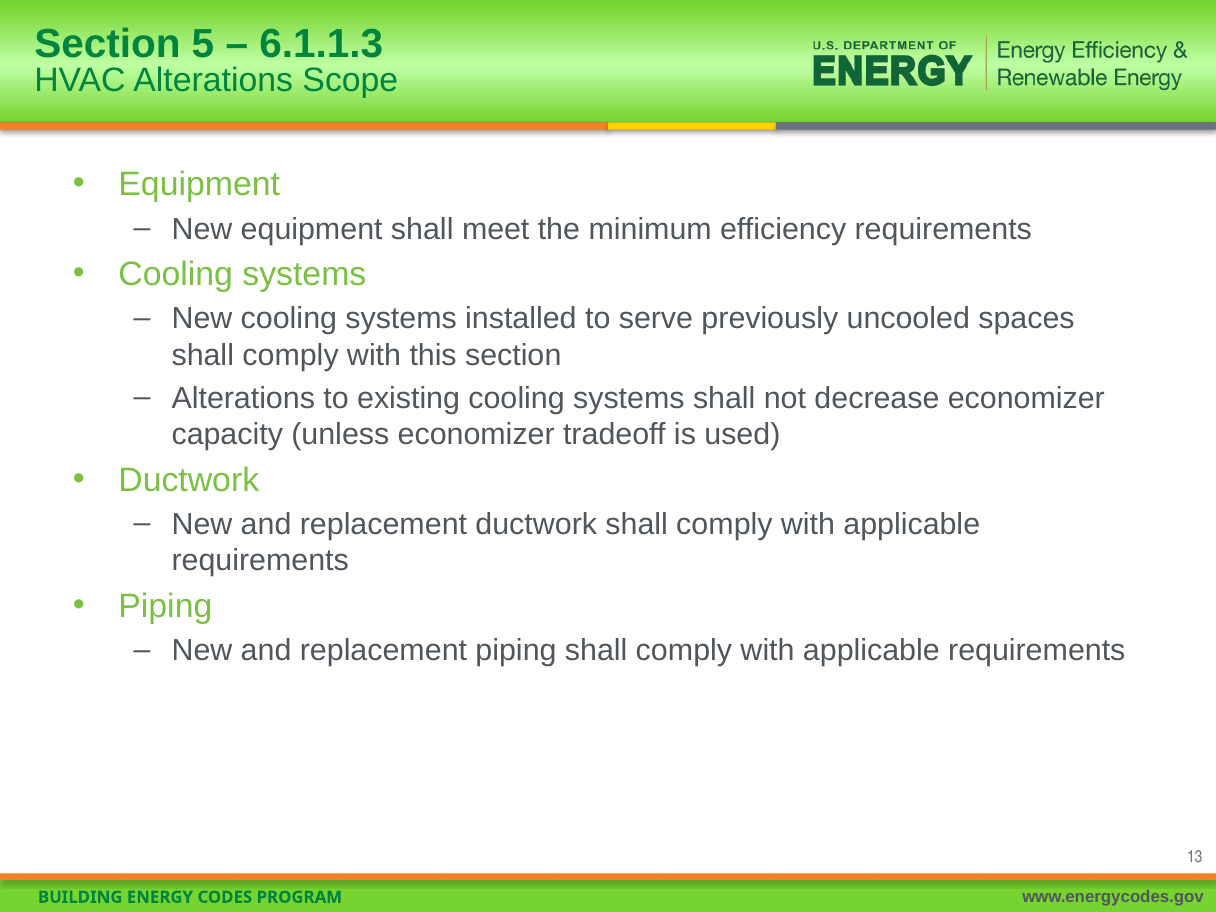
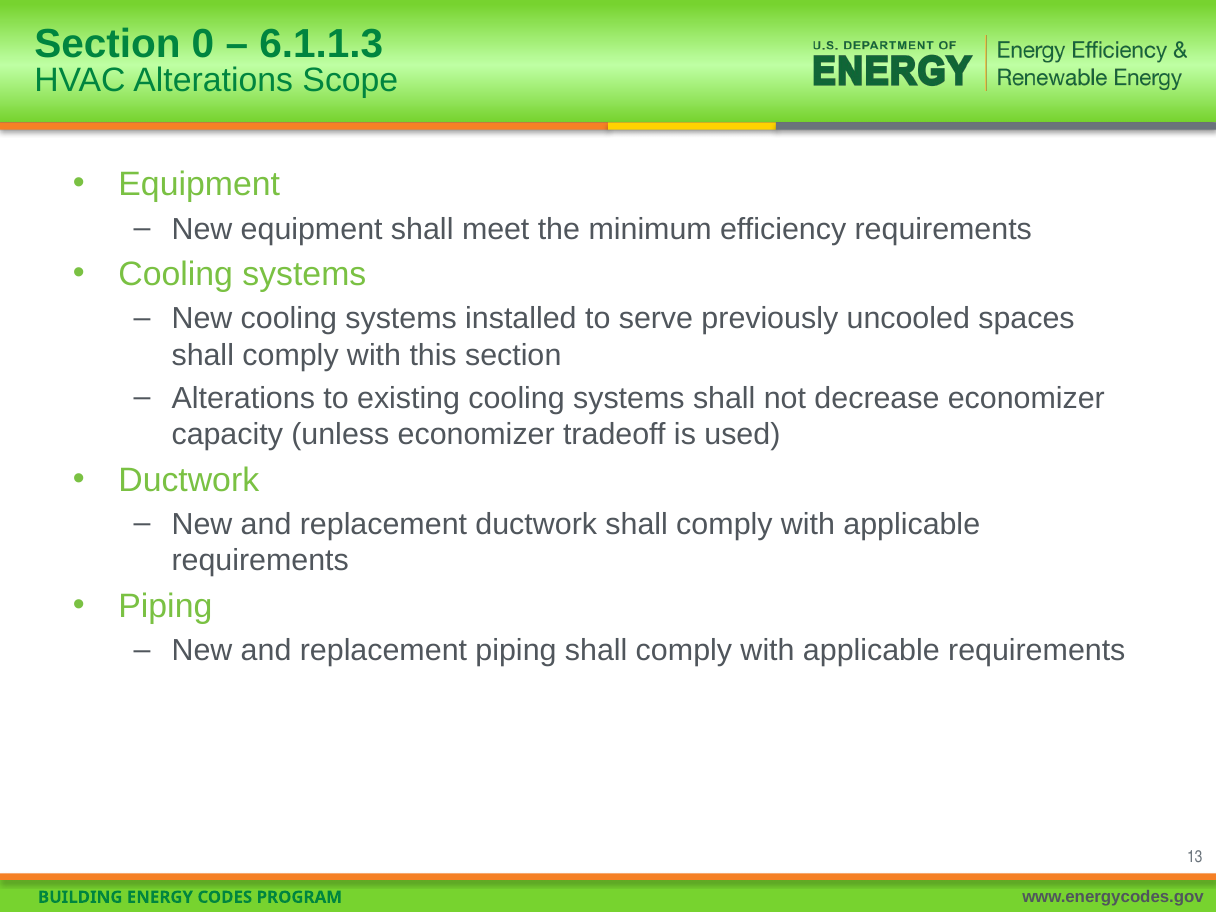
5: 5 -> 0
